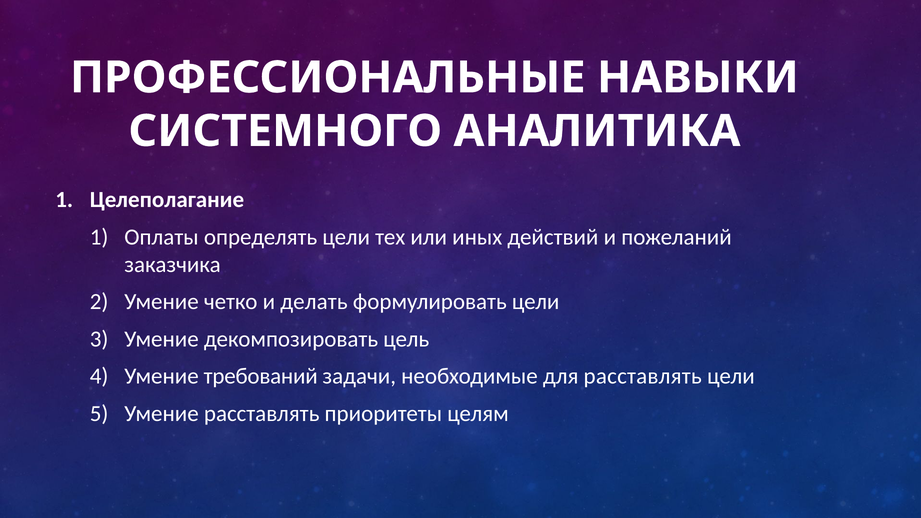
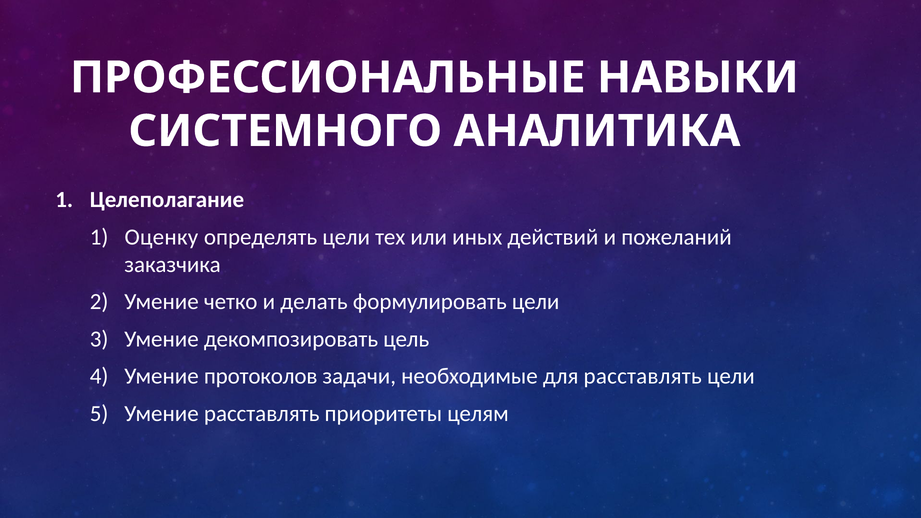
Оплаты: Оплаты -> Оценку
требований: требований -> протоколов
